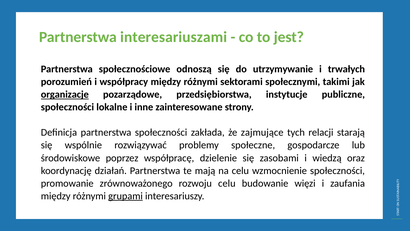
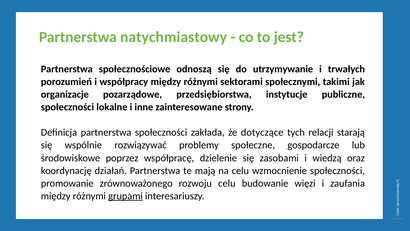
interesariuszami: interesariuszami -> natychmiastowy
organizacje underline: present -> none
zajmujące: zajmujące -> dotyczące
